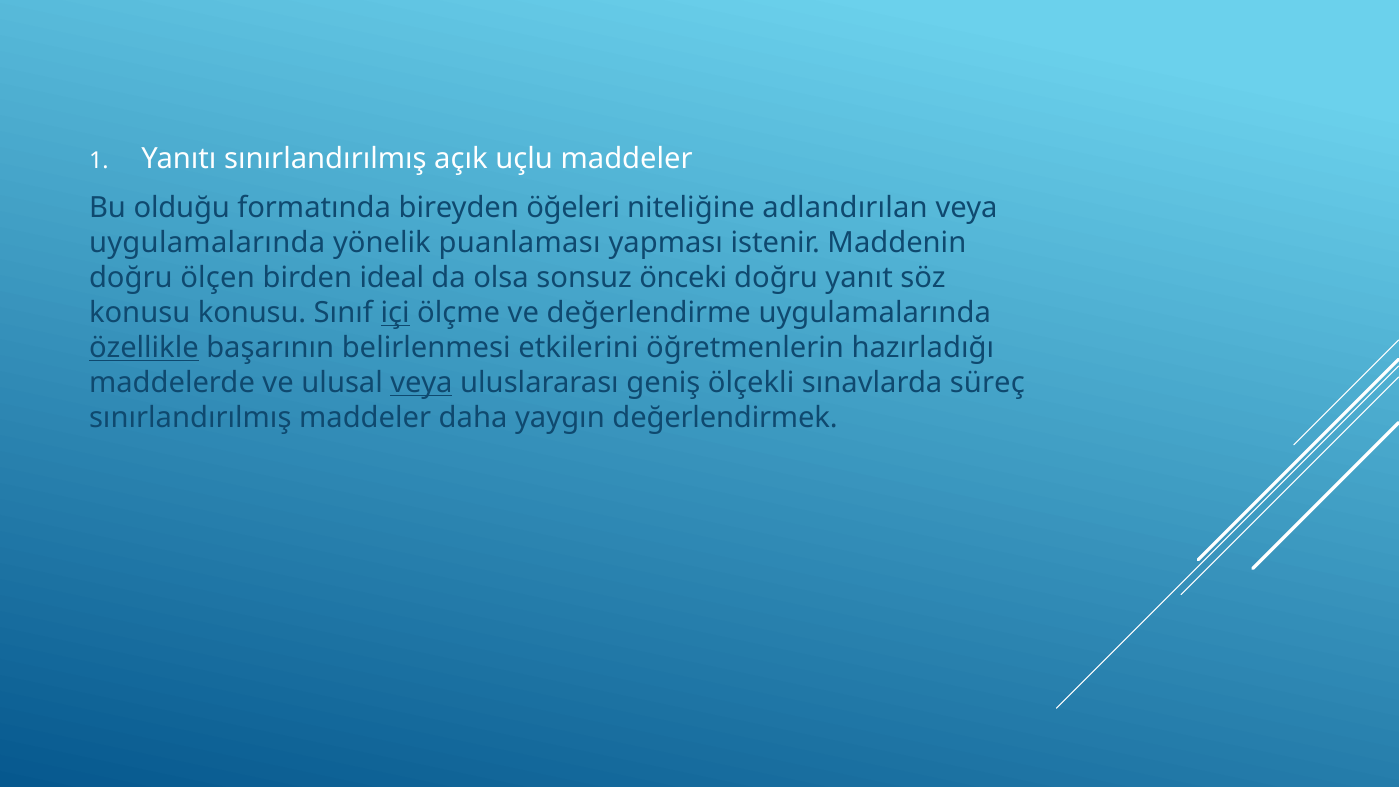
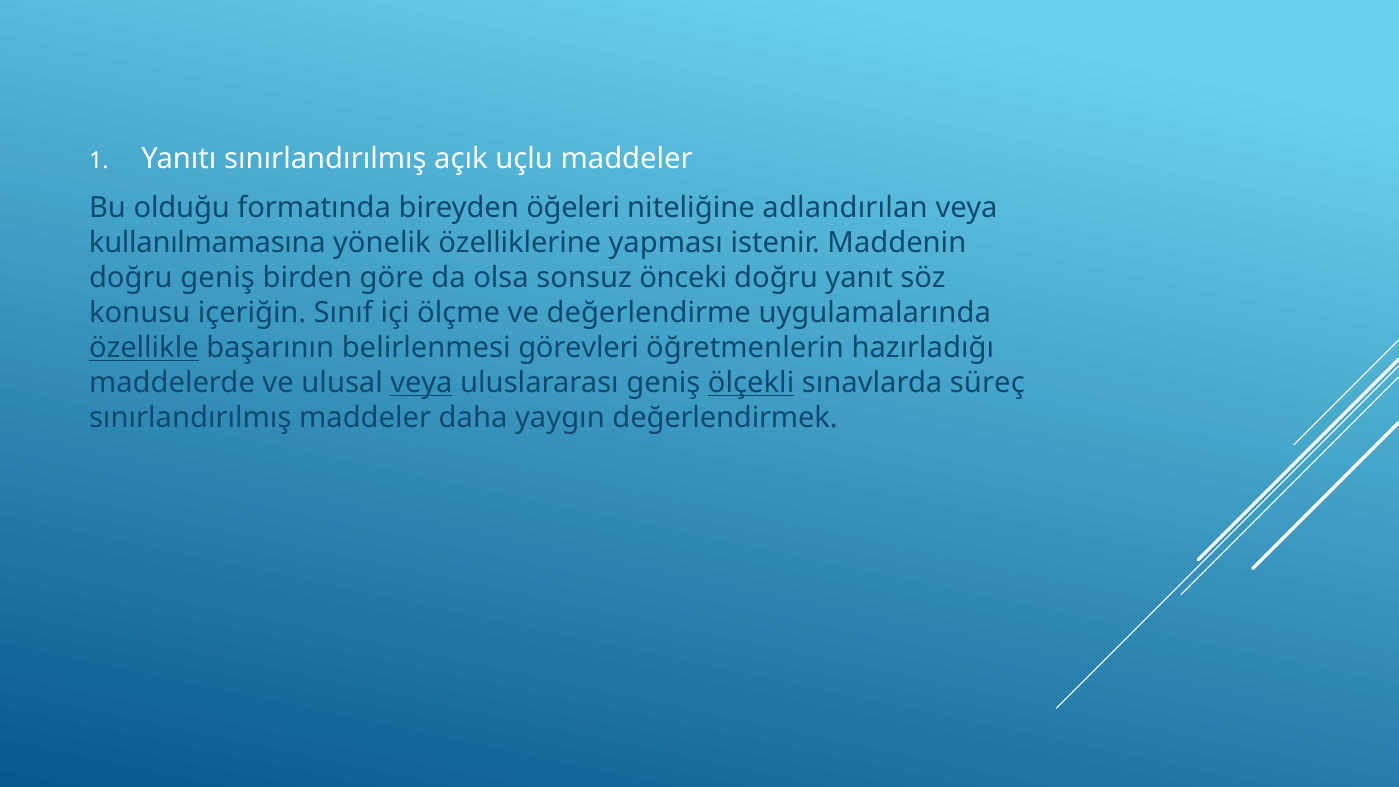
uygulamalarında at (207, 243): uygulamalarında -> kullanılmamasına
puanlaması: puanlaması -> özelliklerine
doğru ölçen: ölçen -> geniş
ideal: ideal -> göre
konusu konusu: konusu -> içeriğin
içi underline: present -> none
etkilerini: etkilerini -> görevleri
ölçekli underline: none -> present
